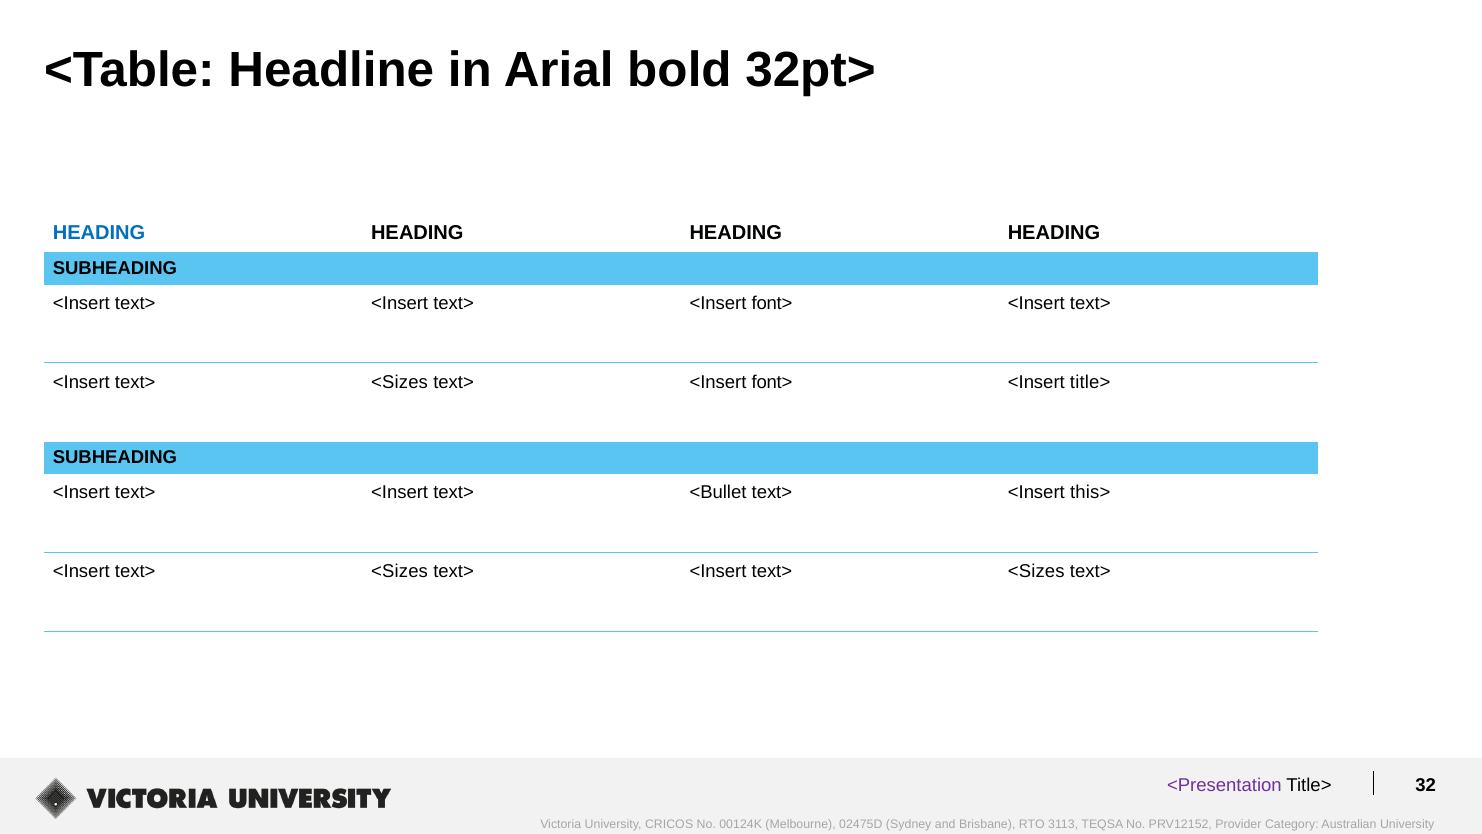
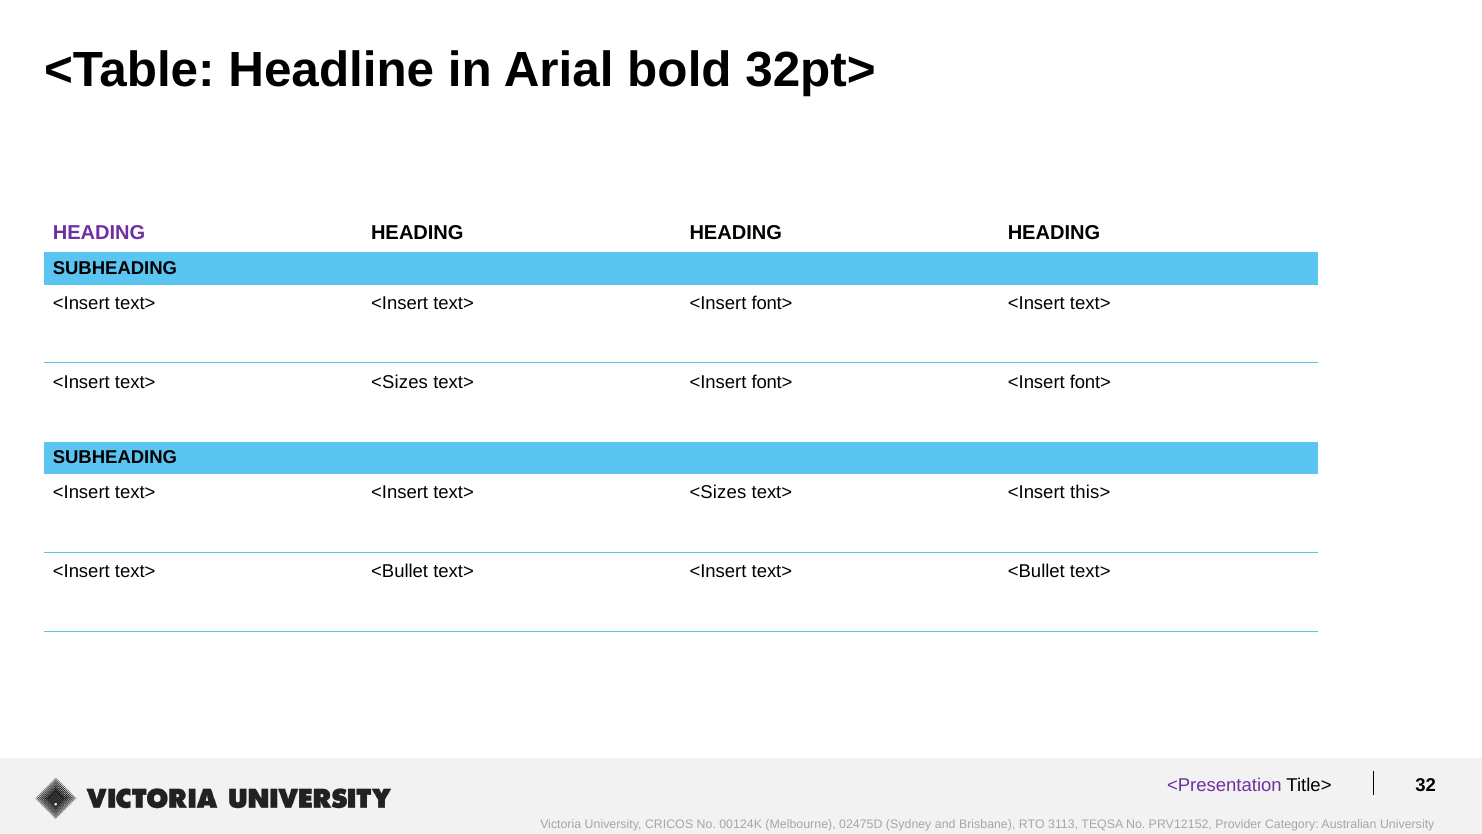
HEADING at (99, 233) colour: blue -> purple
title> at (1090, 382): title> -> font>
<Bullet at (718, 492): <Bullet -> <Sizes
<Sizes at (400, 571): <Sizes -> <Bullet
<Sizes at (1036, 571): <Sizes -> <Bullet
